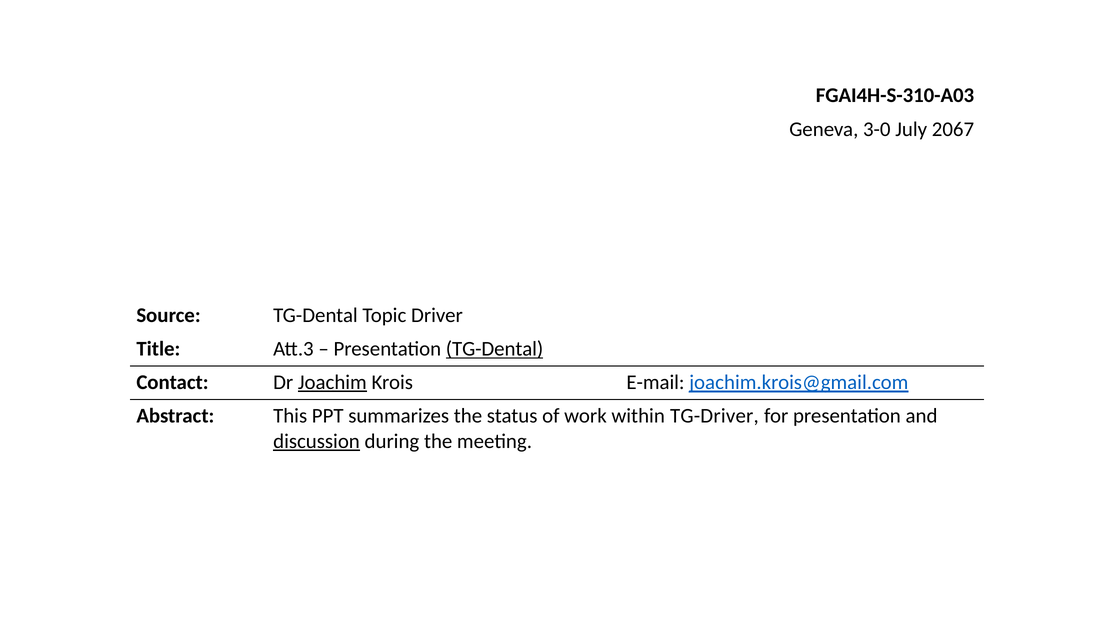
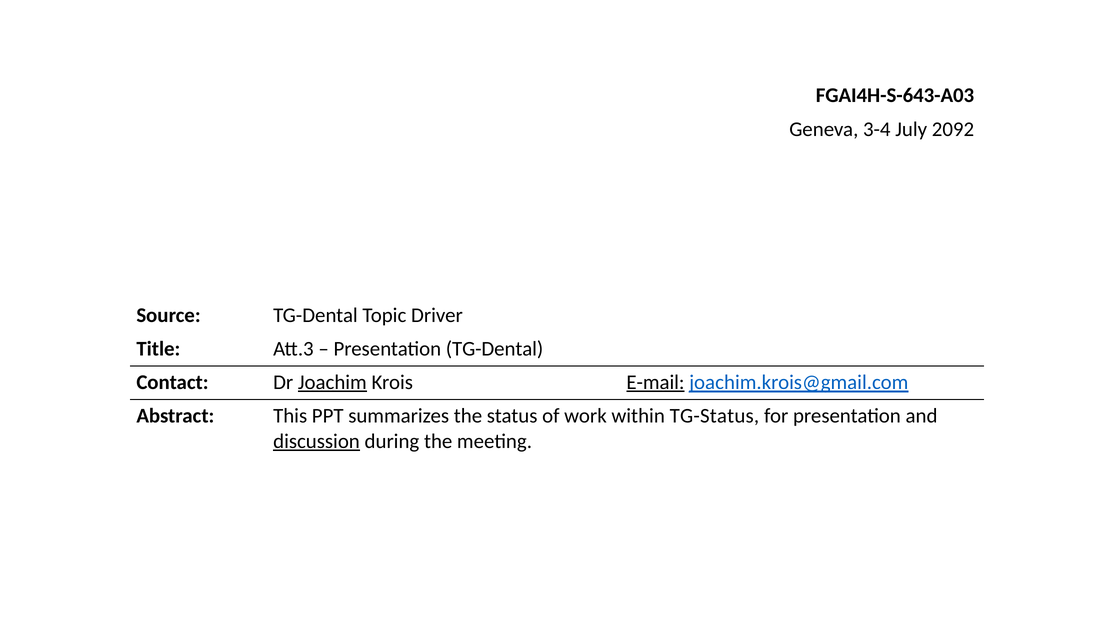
FGAI4H-S-310-A03: FGAI4H-S-310-A03 -> FGAI4H-S-643-A03
3-0: 3-0 -> 3-4
2067: 2067 -> 2092
TG-Dental at (495, 349) underline: present -> none
E-mail underline: none -> present
TG-Driver: TG-Driver -> TG-Status
